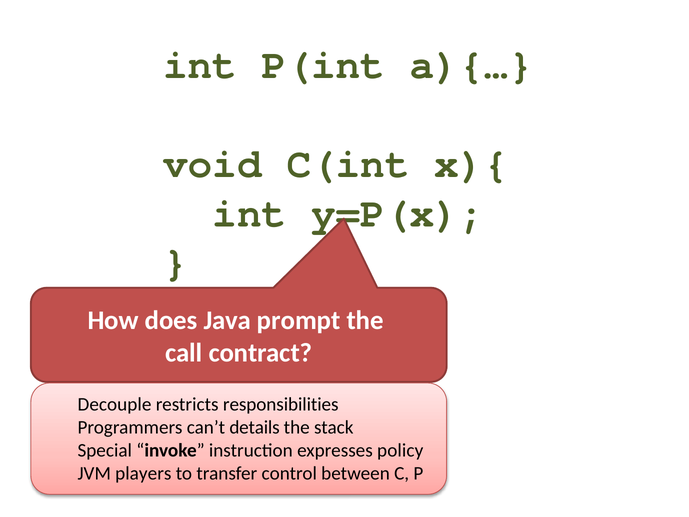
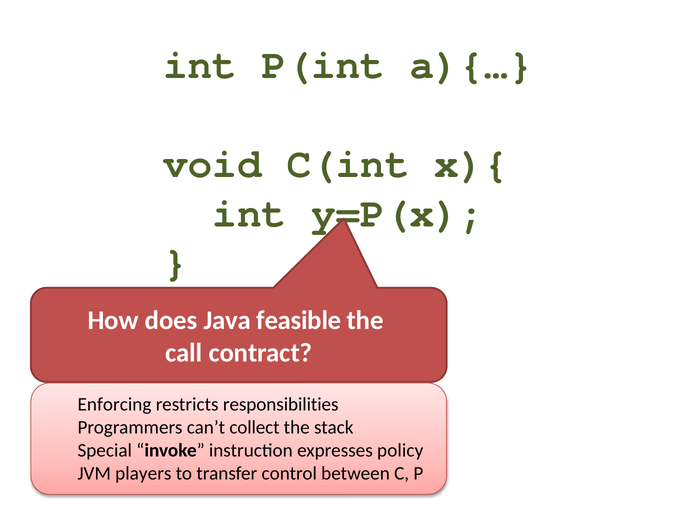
prompt: prompt -> feasible
Decouple: Decouple -> Enforcing
details: details -> collect
